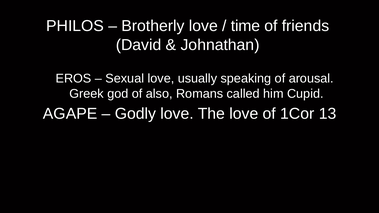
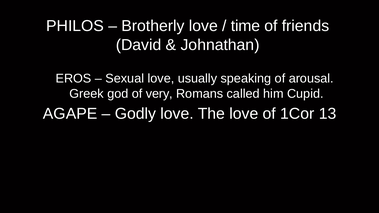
also: also -> very
